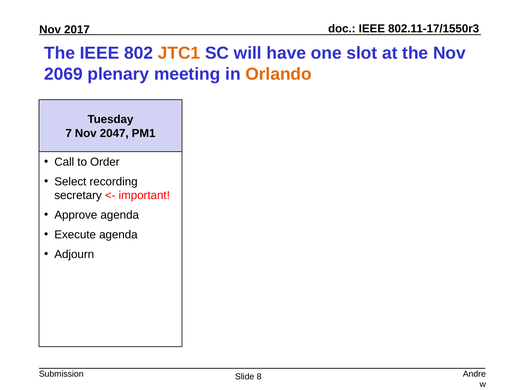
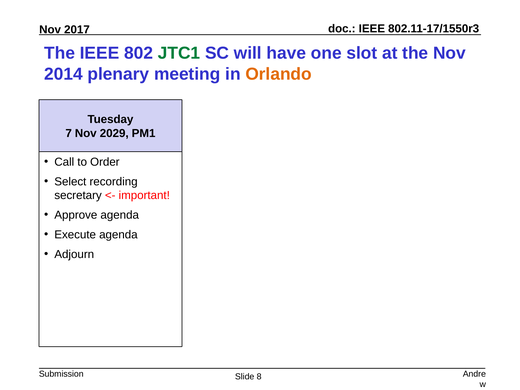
JTC1 colour: orange -> green
2069: 2069 -> 2014
2047: 2047 -> 2029
